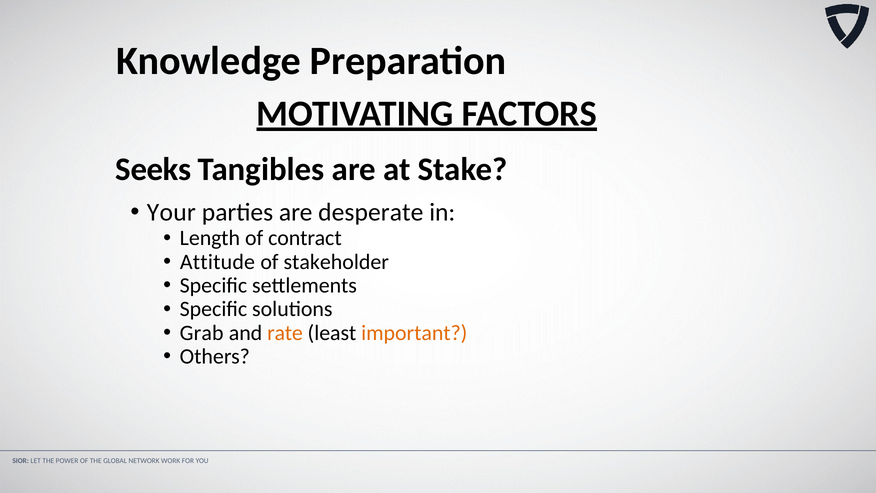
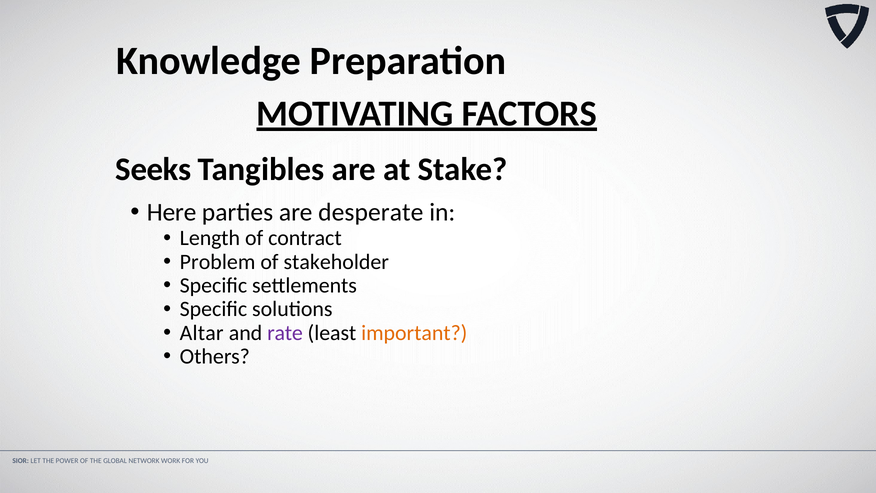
Your: Your -> Here
Attitude: Attitude -> Problem
Grab: Grab -> Altar
rate colour: orange -> purple
